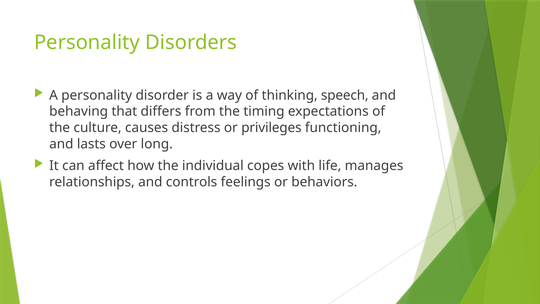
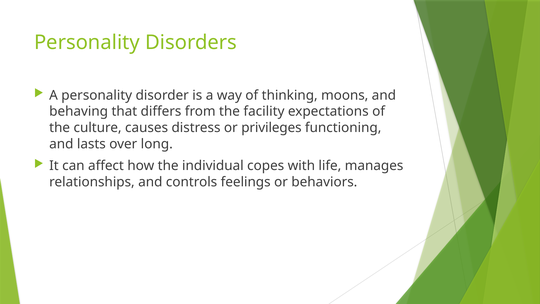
speech: speech -> moons
timing: timing -> facility
